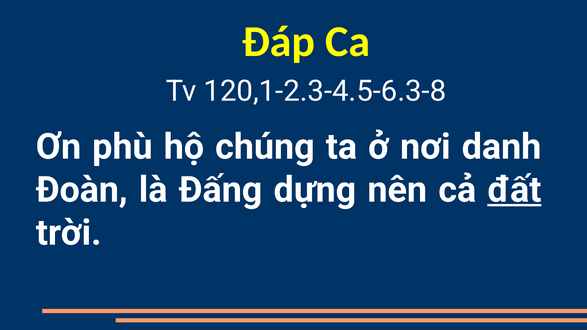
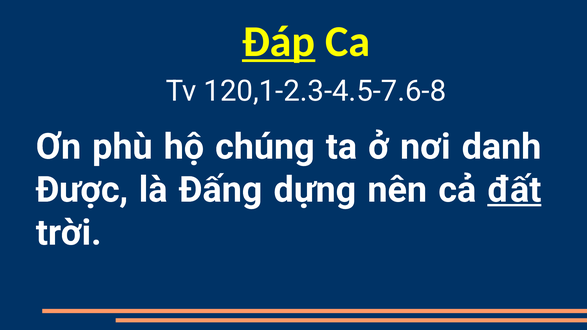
Đáp underline: none -> present
120,1-2.3-4.5-6.3-8: 120,1-2.3-4.5-6.3-8 -> 120,1-2.3-4.5-7.6-8
Đoàn: Đoàn -> Được
